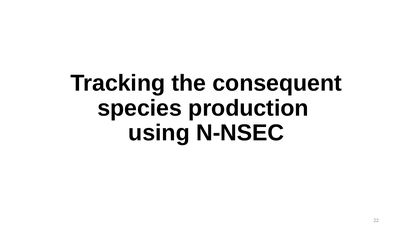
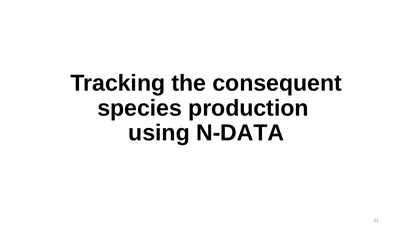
N-NSEC: N-NSEC -> N-DATA
